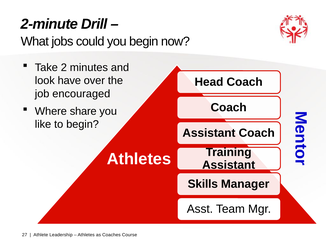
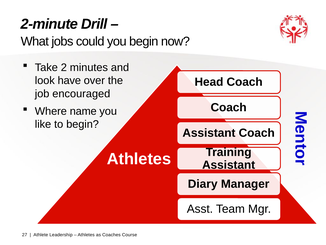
share: share -> name
Skills: Skills -> Diary
